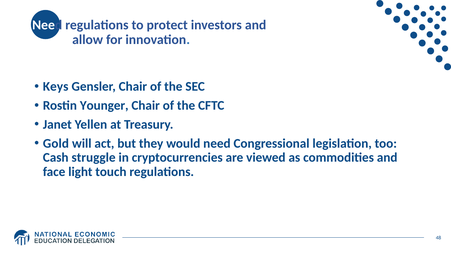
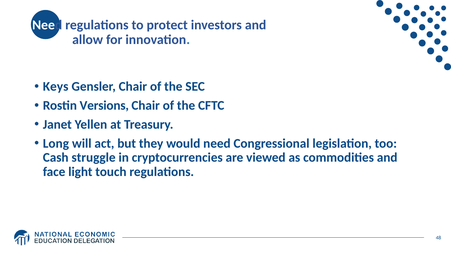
Younger: Younger -> Versions
Gold: Gold -> Long
